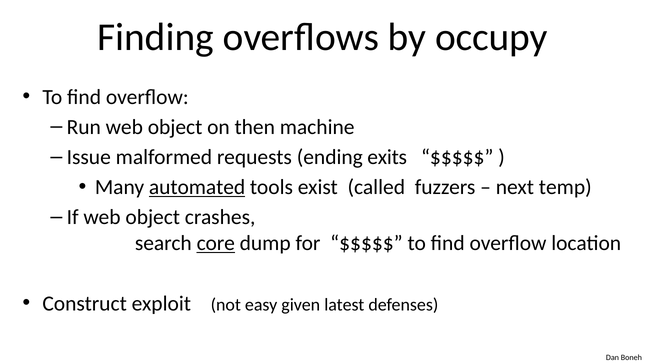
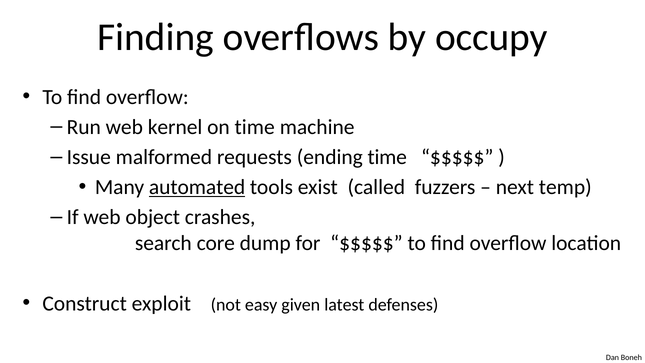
Run web object: object -> kernel
on then: then -> time
ending exits: exits -> time
core underline: present -> none
